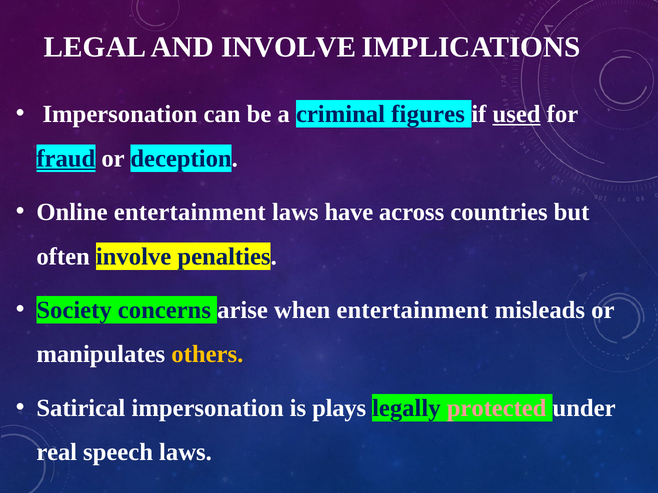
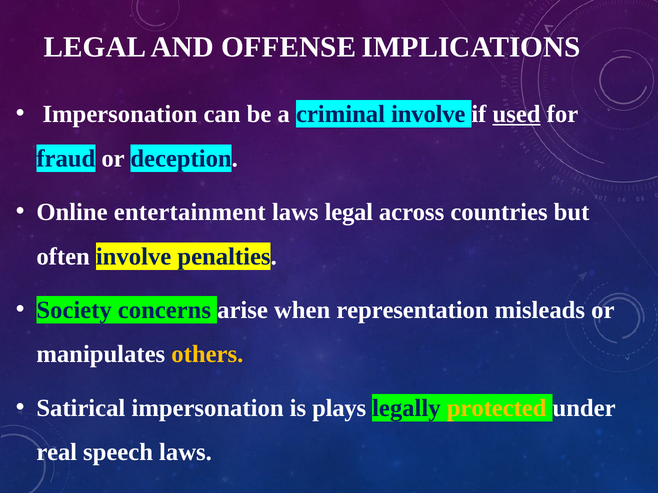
AND INVOLVE: INVOLVE -> OFFENSE
criminal figures: figures -> involve
fraud underline: present -> none
laws have: have -> legal
when entertainment: entertainment -> representation
protected colour: pink -> yellow
